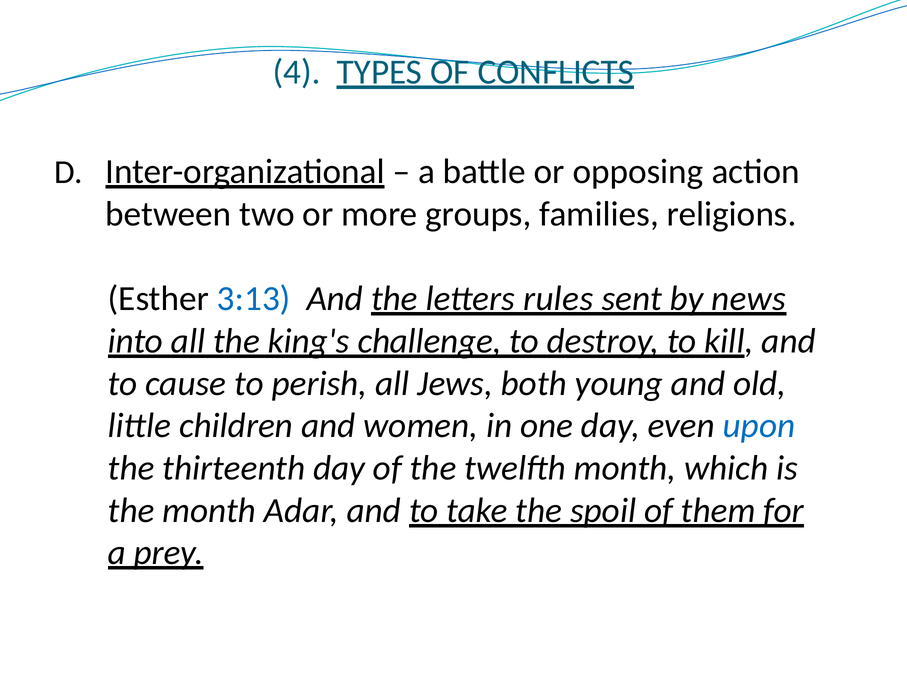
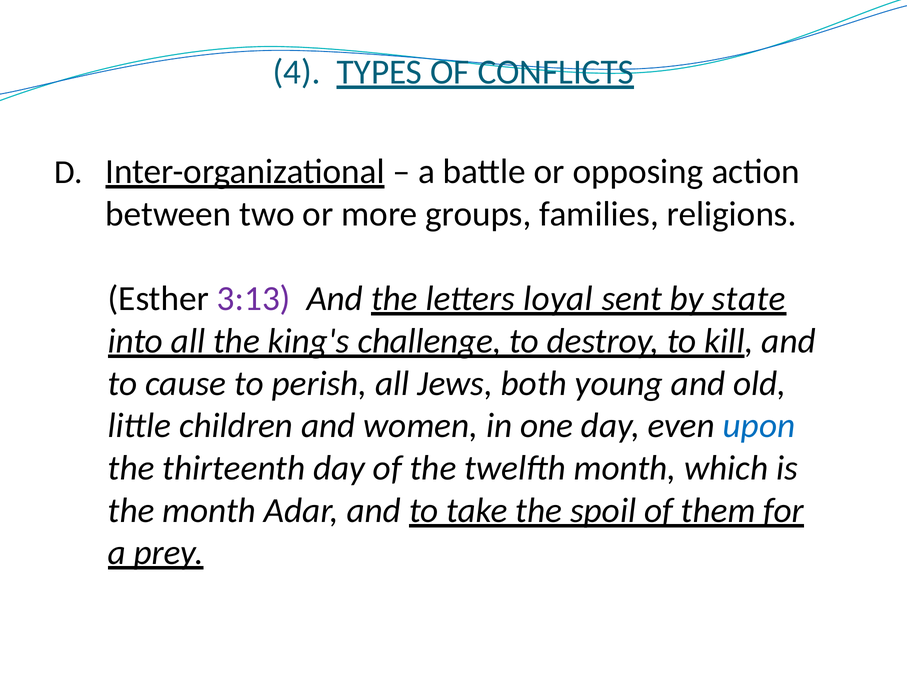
3:13 colour: blue -> purple
rules: rules -> loyal
news: news -> state
